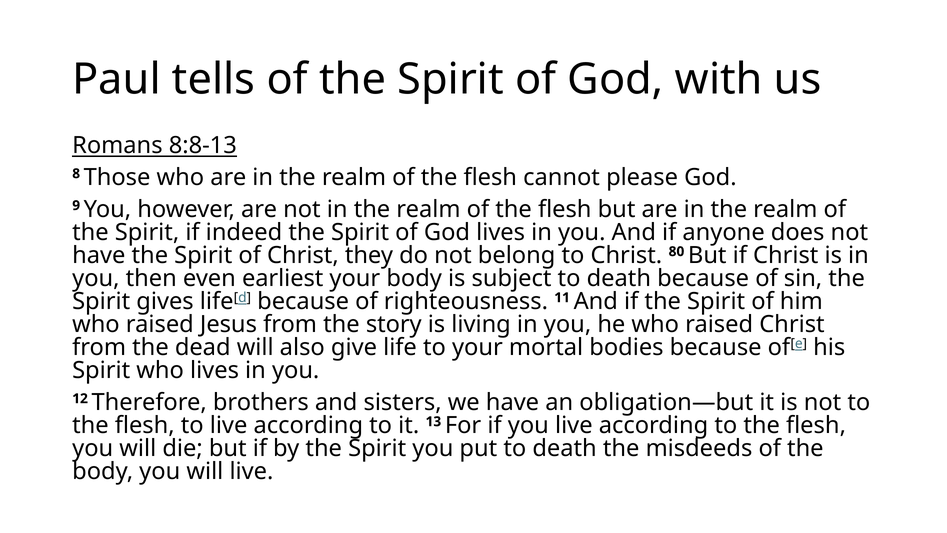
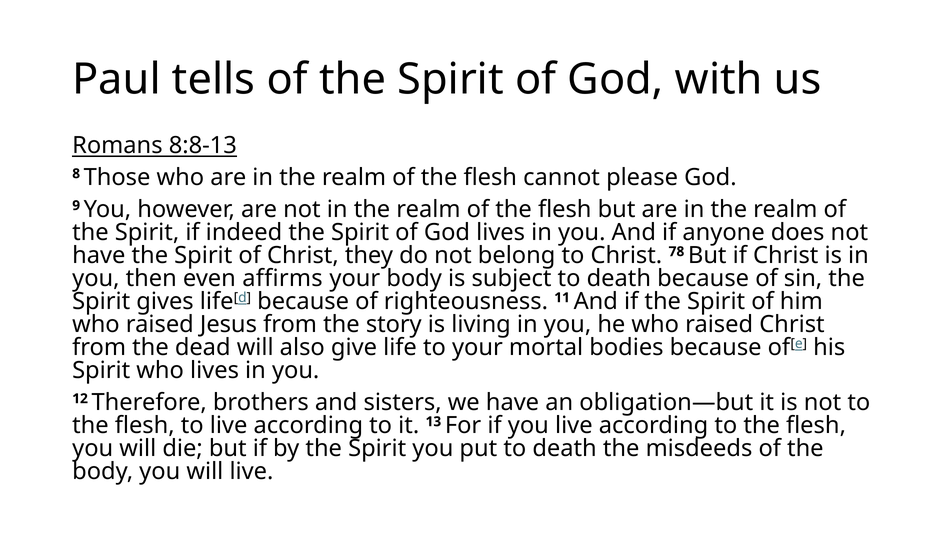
80: 80 -> 78
earliest: earliest -> affirms
